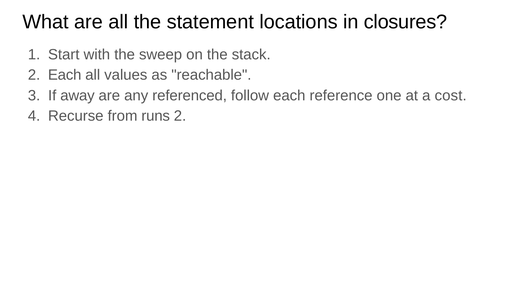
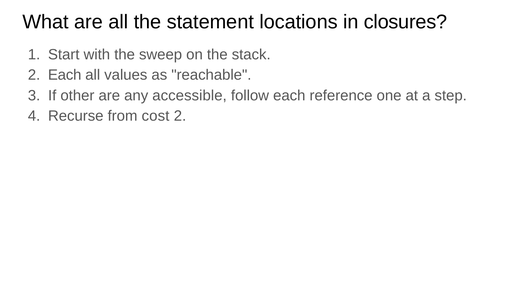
away: away -> other
referenced: referenced -> accessible
cost: cost -> step
runs: runs -> cost
